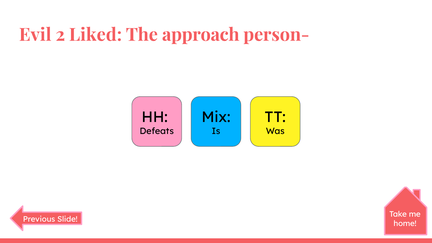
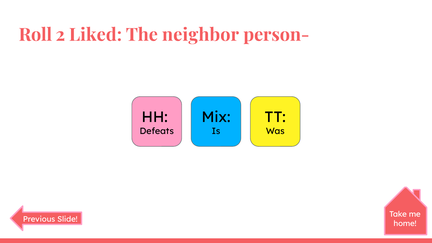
Evil: Evil -> Roll
approach: approach -> neighbor
